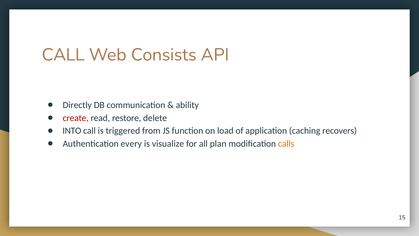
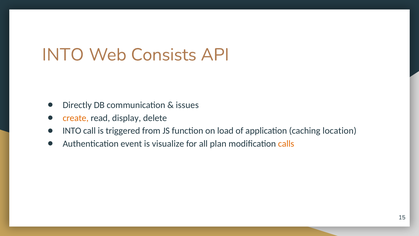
CALL at (63, 55): CALL -> INTO
ability: ability -> issues
create colour: red -> orange
restore: restore -> display
recovers: recovers -> location
every: every -> event
